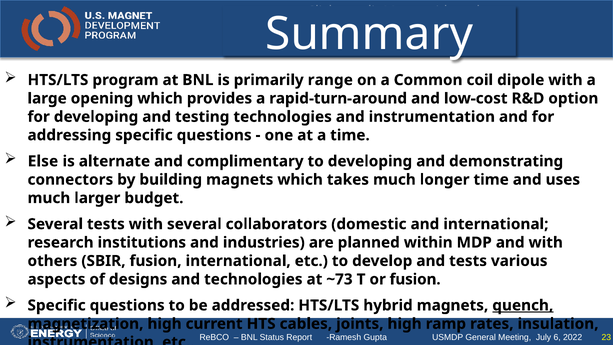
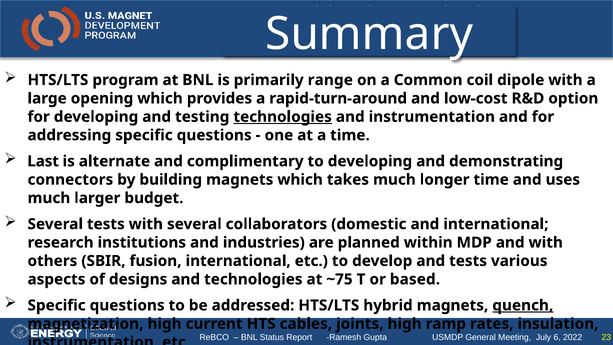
technologies at (283, 117) underline: none -> present
Else: Else -> Last
~73: ~73 -> ~75
or fusion: fusion -> based
